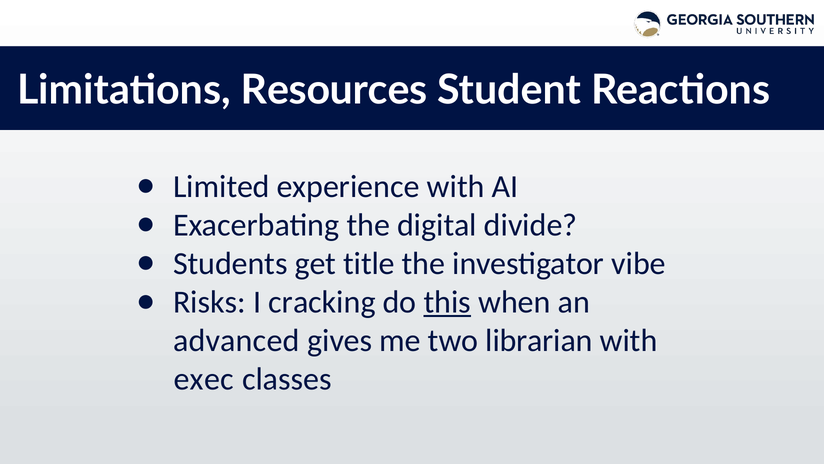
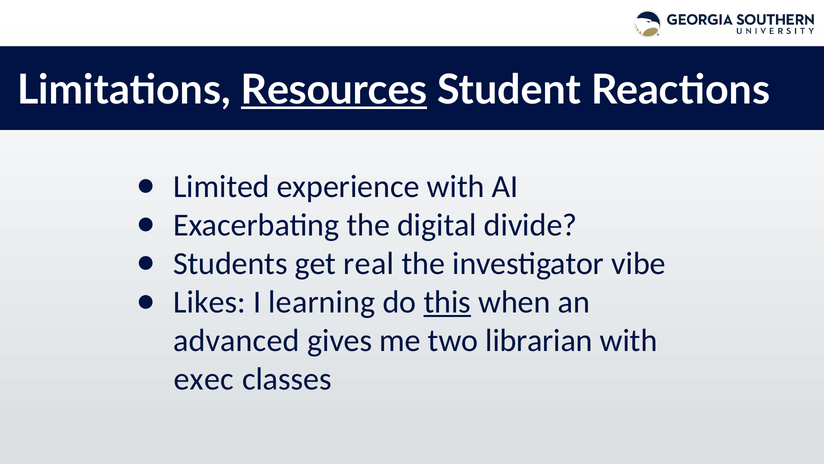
Resources underline: none -> present
title: title -> real
Risks: Risks -> Likes
cracking: cracking -> learning
